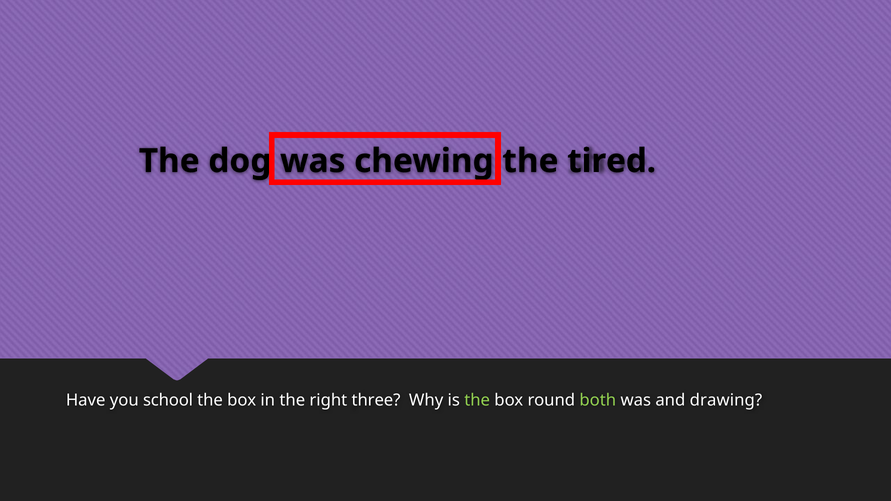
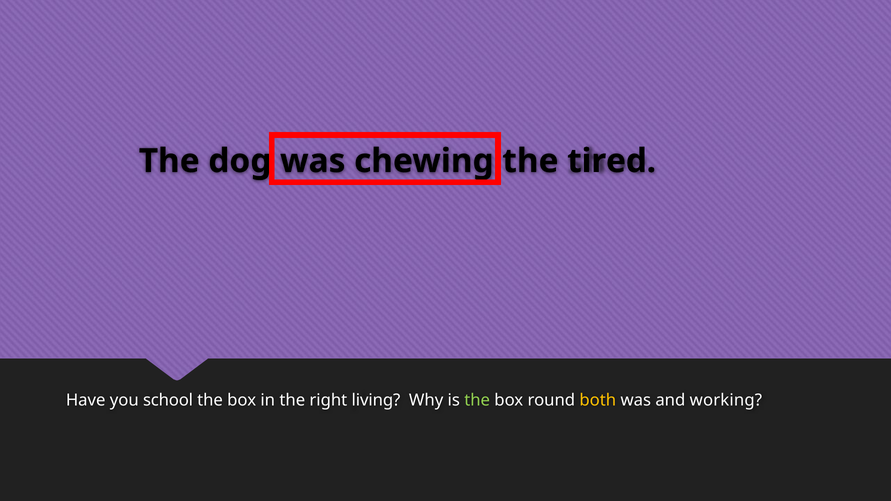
three: three -> living
both colour: light green -> yellow
drawing: drawing -> working
